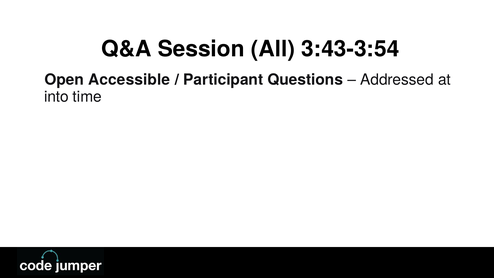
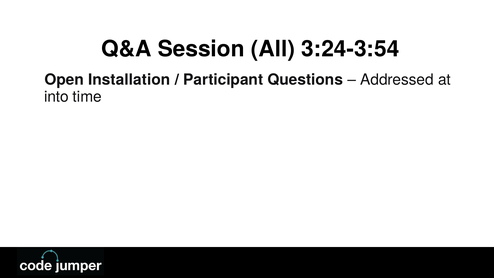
3:43-3:54: 3:43-3:54 -> 3:24-3:54
Accessible: Accessible -> Installation
